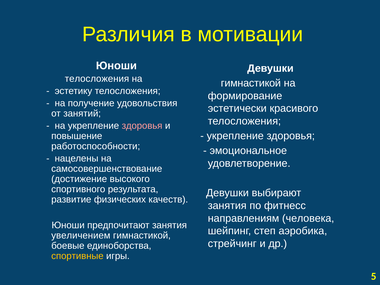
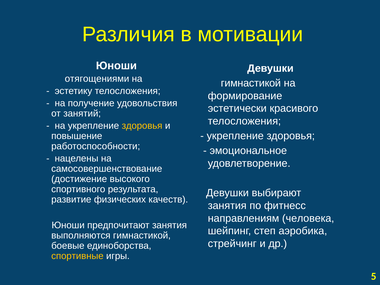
телосложения at (97, 79): телосложения -> отягощениями
здоровья at (142, 126) colour: pink -> yellow
увеличением: увеличением -> выполняются
